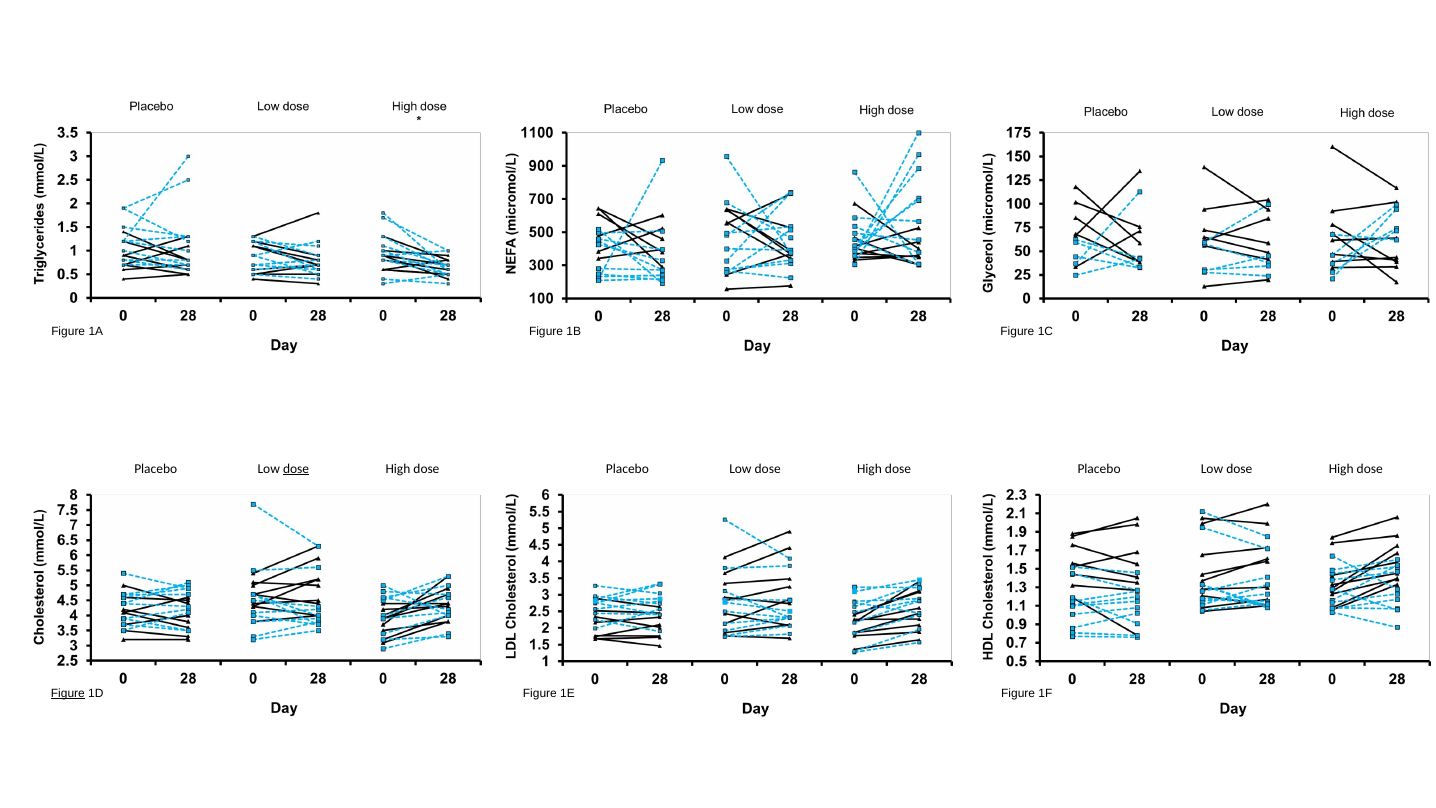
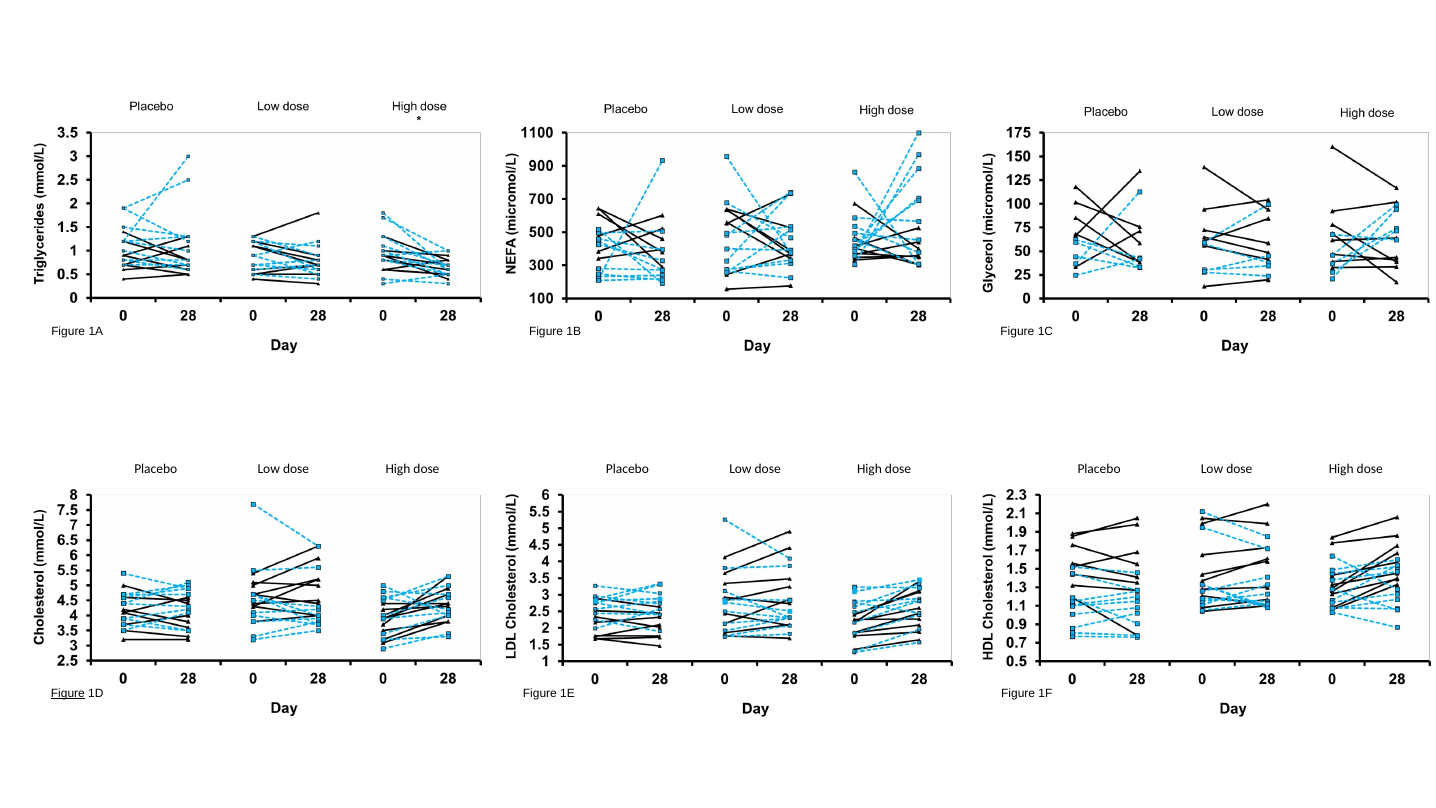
dose at (296, 469) underline: present -> none
